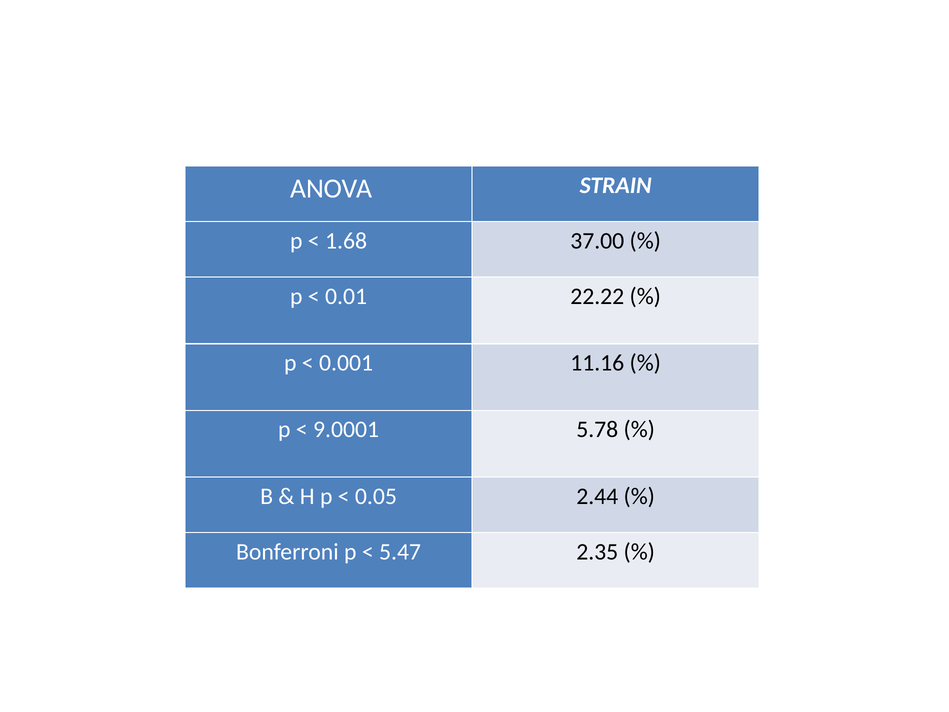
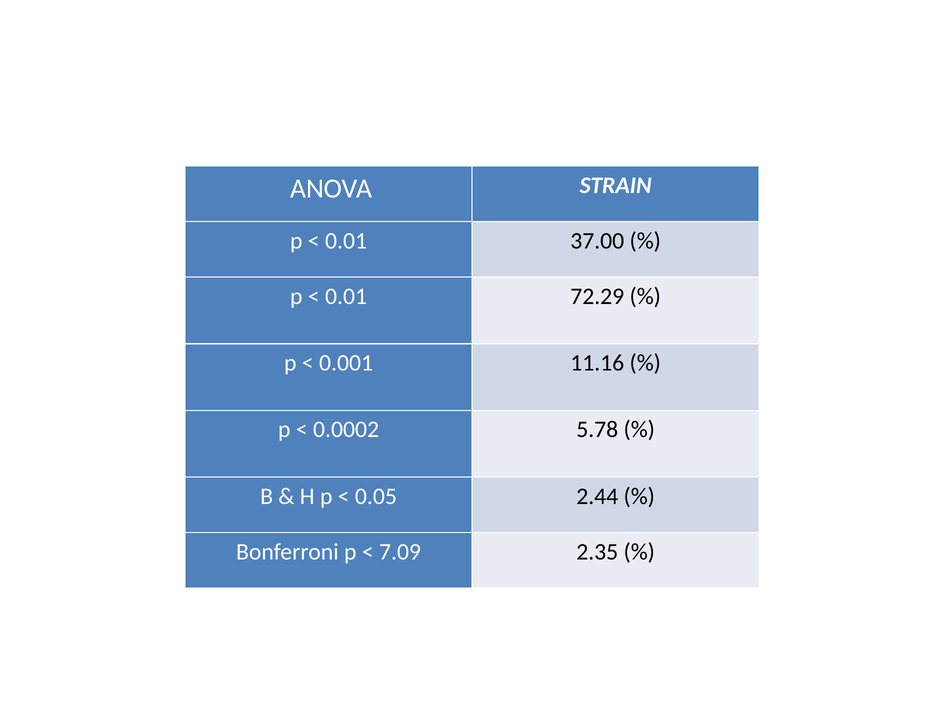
1.68 at (346, 241): 1.68 -> 0.01
22.22: 22.22 -> 72.29
9.0001: 9.0001 -> 0.0002
5.47: 5.47 -> 7.09
